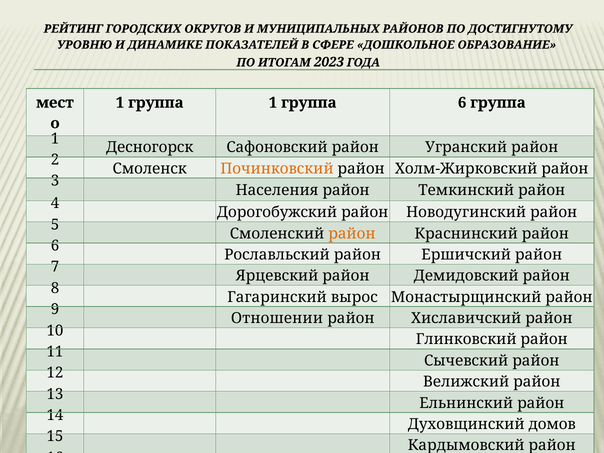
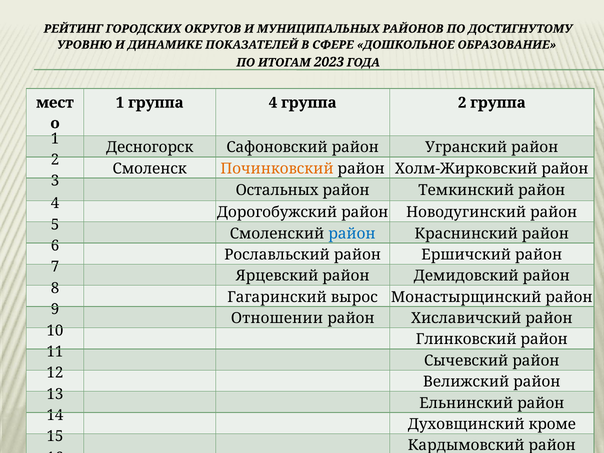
1 группа 1: 1 -> 4
группа 6: 6 -> 2
Населения: Населения -> Остальных
район at (352, 234) colour: orange -> blue
домов: домов -> кроме
